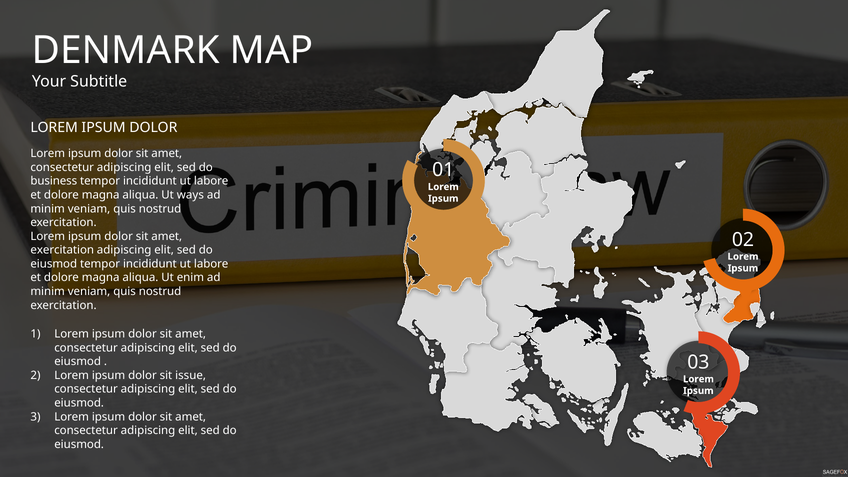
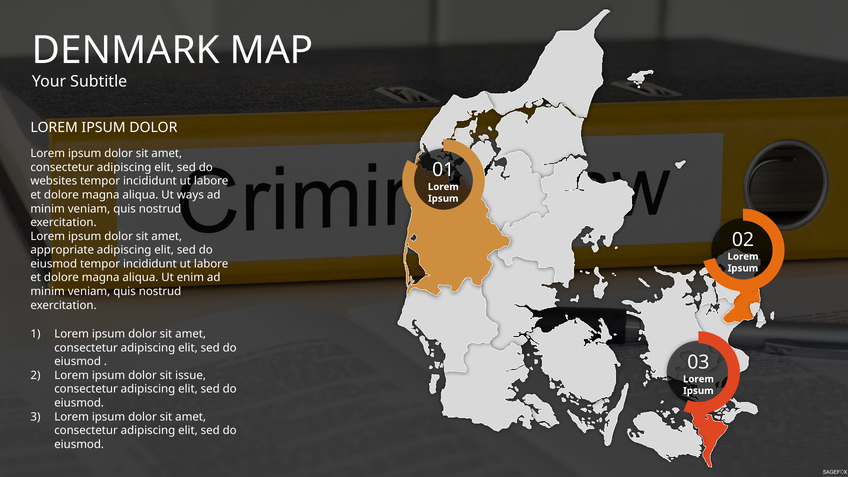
business: business -> websites
exercitation at (62, 250): exercitation -> appropriate
